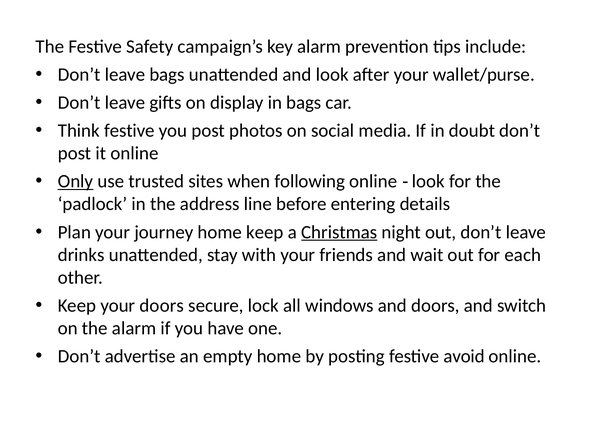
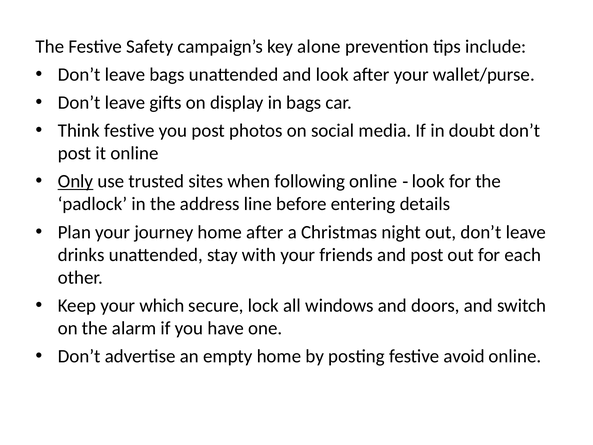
key alarm: alarm -> alone
home keep: keep -> after
Christmas underline: present -> none
and wait: wait -> post
your doors: doors -> which
